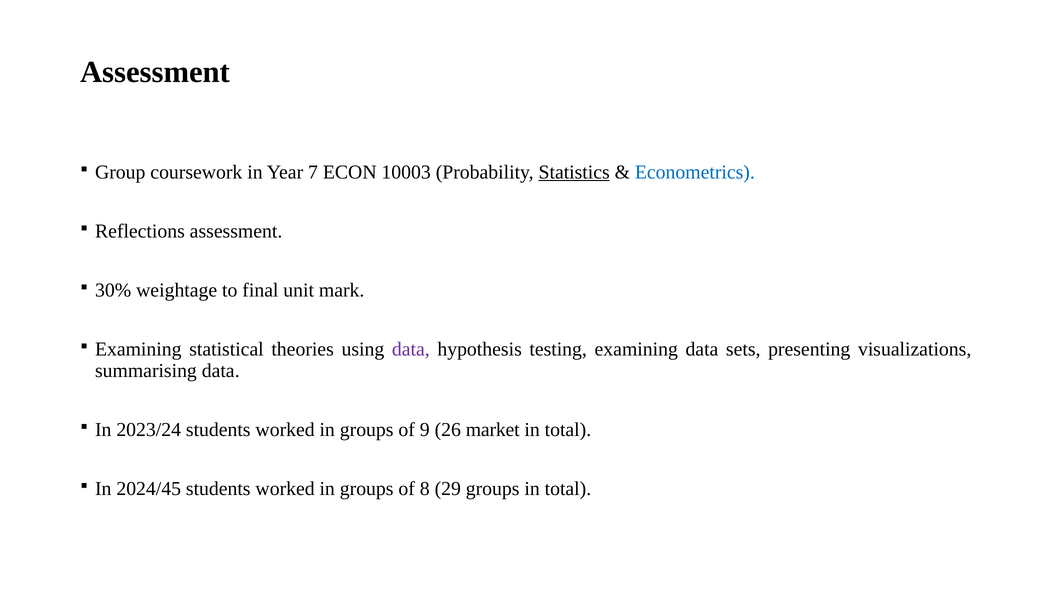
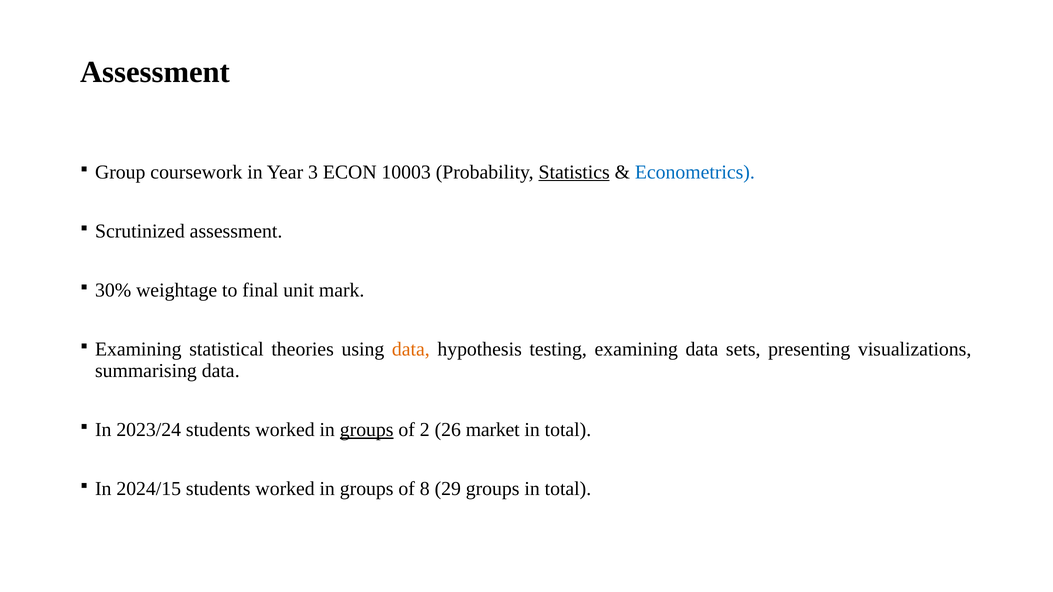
7: 7 -> 3
Reflections: Reflections -> Scrutinized
data at (411, 349) colour: purple -> orange
groups at (367, 430) underline: none -> present
9: 9 -> 2
2024/45: 2024/45 -> 2024/15
